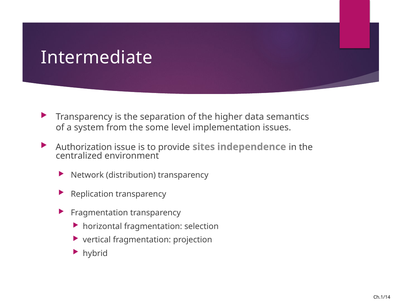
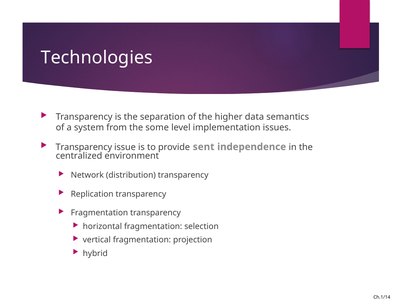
Intermediate: Intermediate -> Technologies
Authorization at (84, 147): Authorization -> Transparency
sites: sites -> sent
